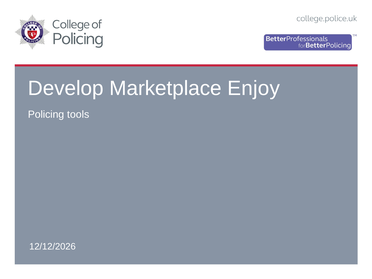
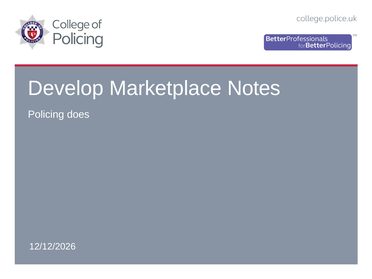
Enjoy: Enjoy -> Notes
tools: tools -> does
